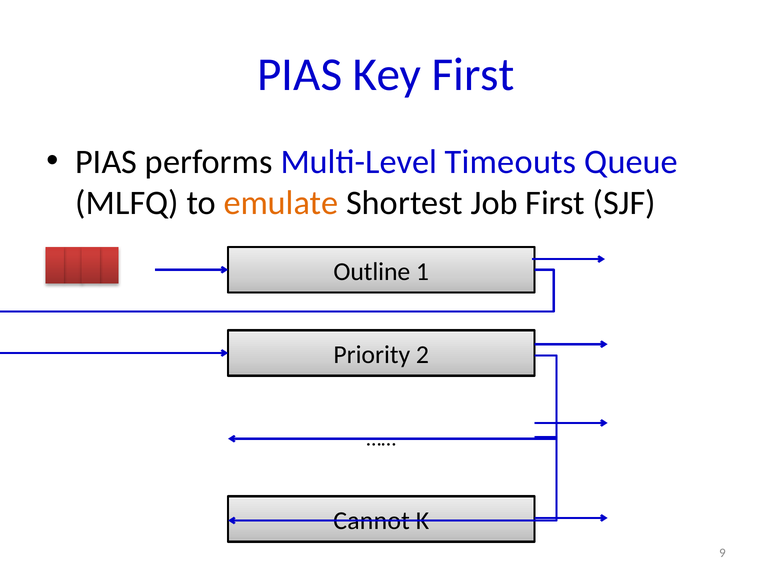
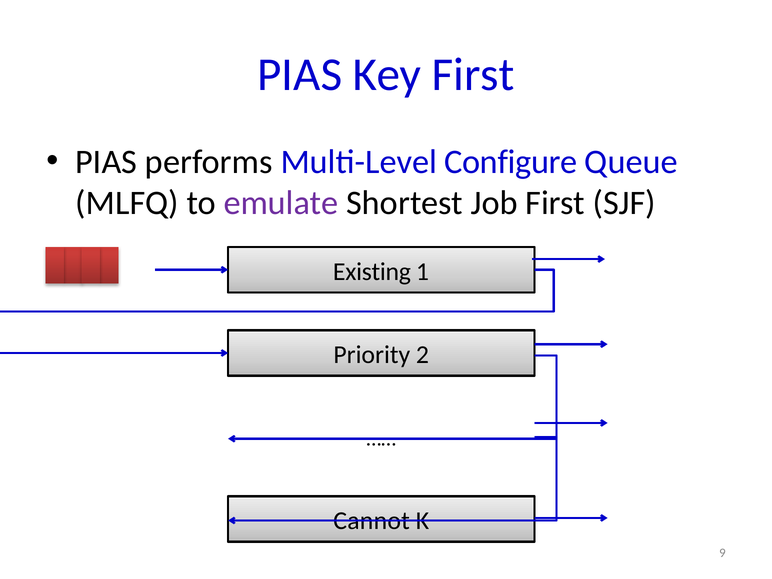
Timeouts: Timeouts -> Configure
emulate colour: orange -> purple
Outline: Outline -> Existing
